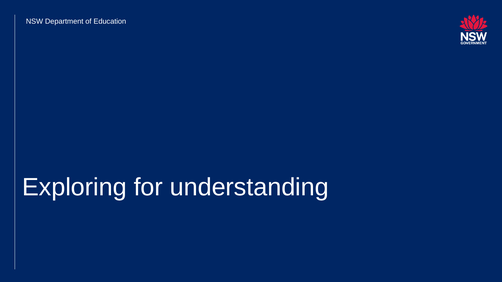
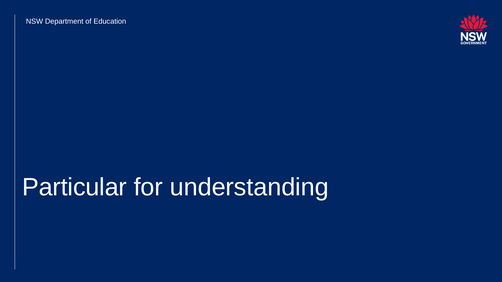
Exploring: Exploring -> Particular
